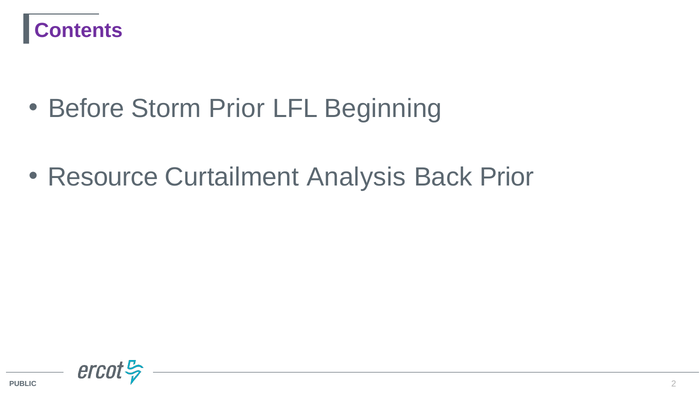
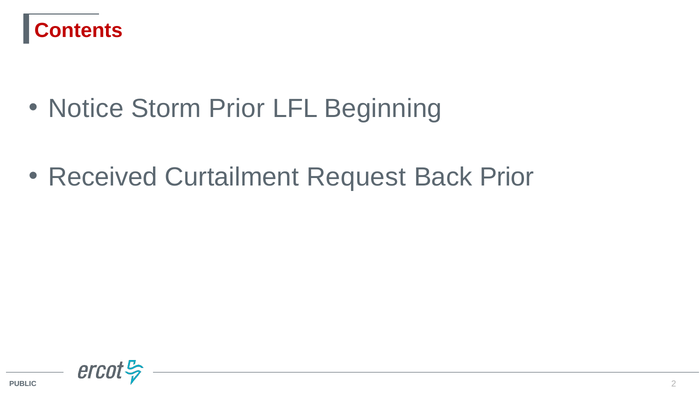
Contents colour: purple -> red
Before: Before -> Notice
Resource: Resource -> Received
Analysis: Analysis -> Request
